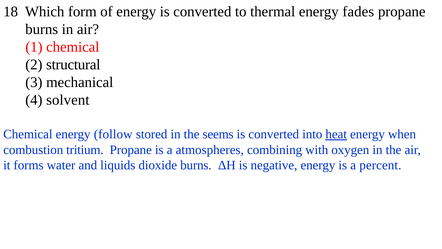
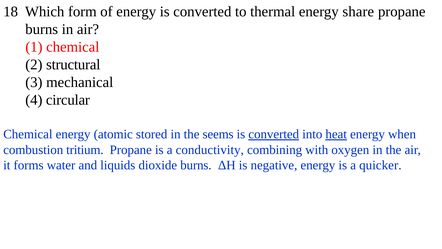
fades: fades -> share
solvent: solvent -> circular
follow: follow -> atomic
converted at (274, 134) underline: none -> present
atmospheres: atmospheres -> conductivity
percent: percent -> quicker
